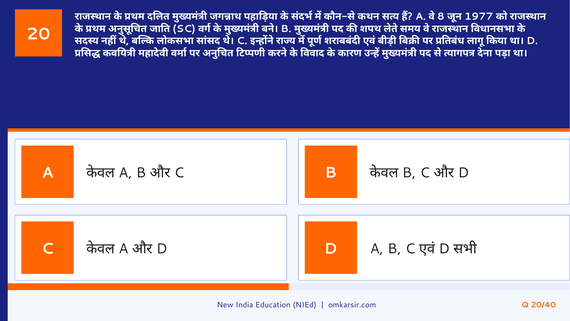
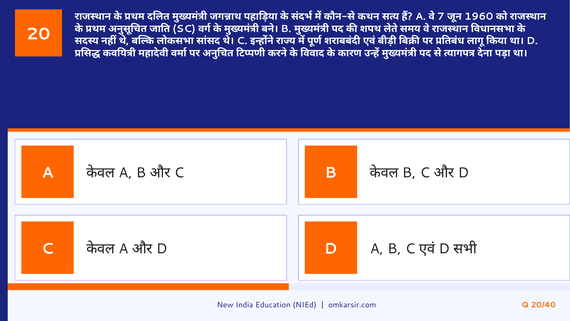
8: 8 -> 7
1977: 1977 -> 1960
